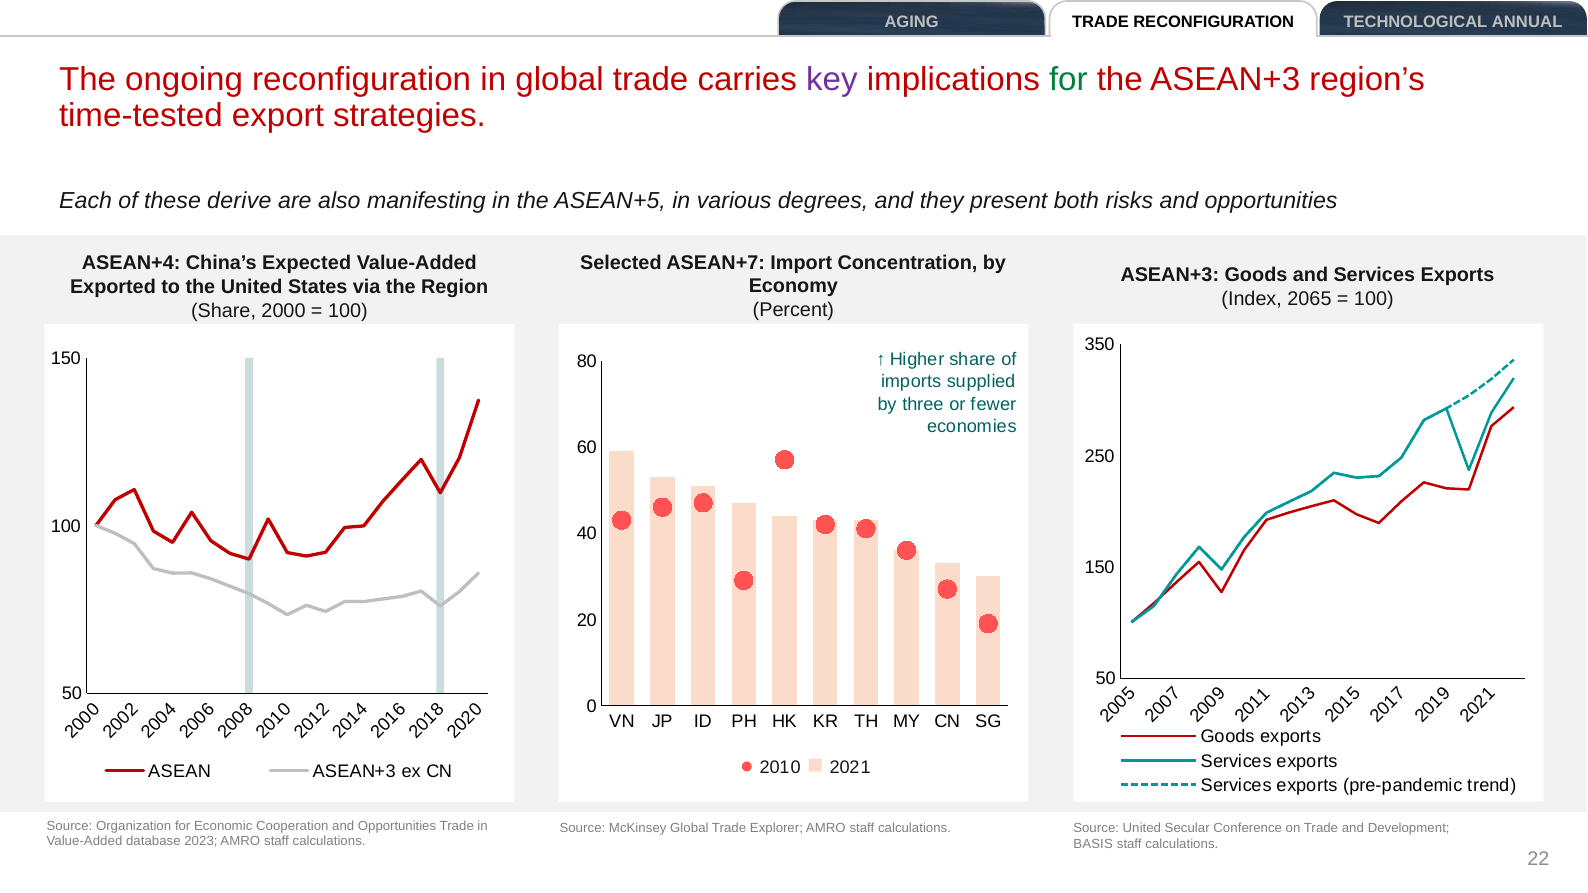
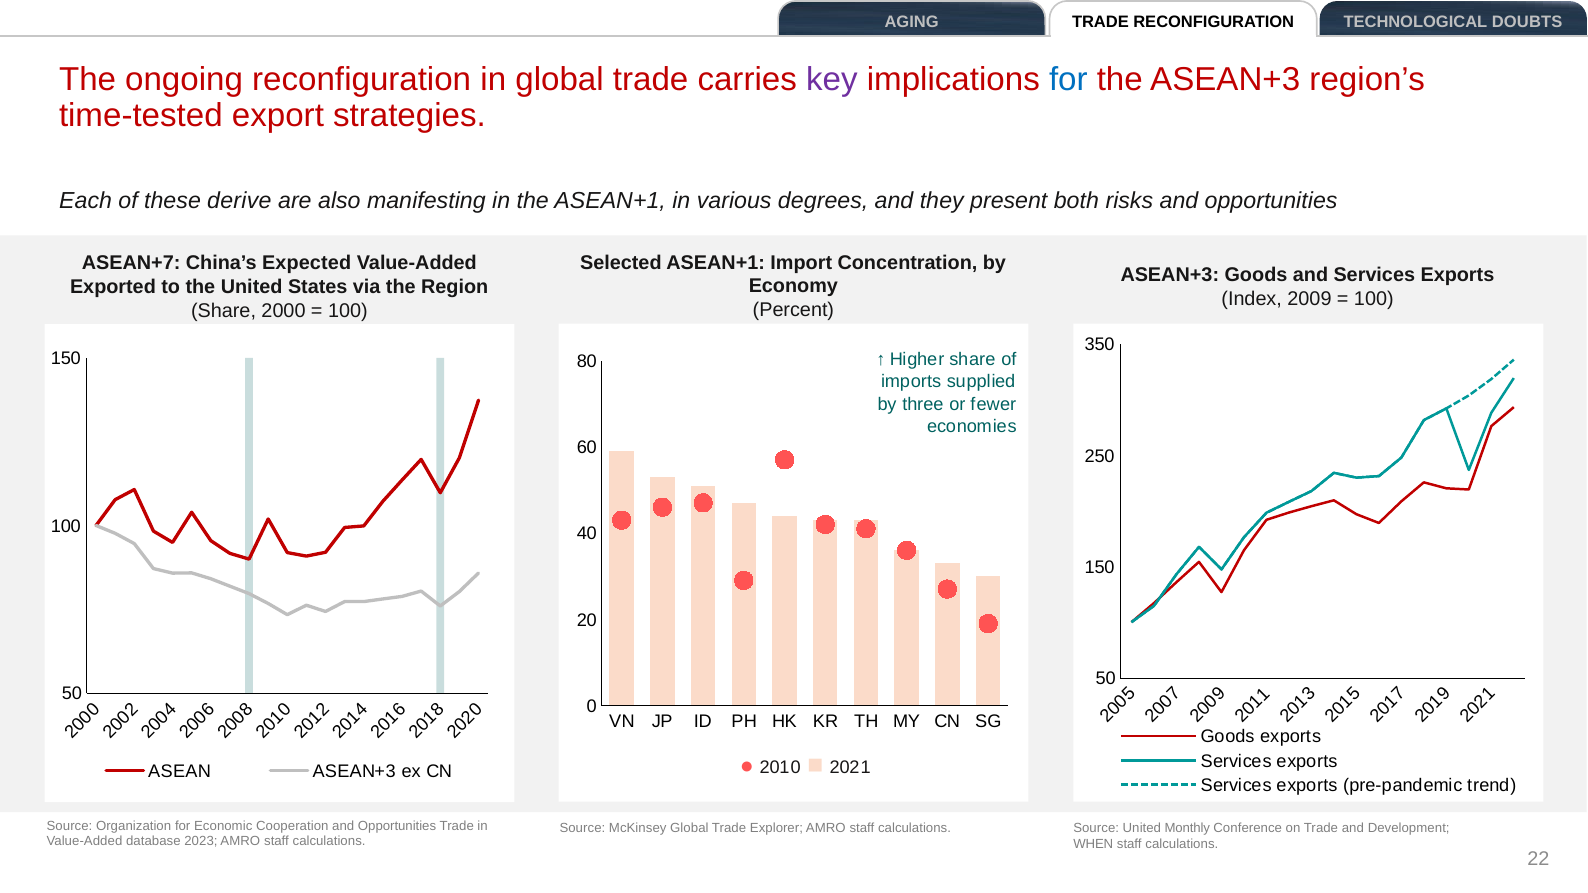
ANNUAL: ANNUAL -> DOUBTS
for at (1068, 80) colour: green -> blue
the ASEAN+5: ASEAN+5 -> ASEAN+1
Selected ASEAN+7: ASEAN+7 -> ASEAN+1
ASEAN+4: ASEAN+4 -> ASEAN+7
2065: 2065 -> 2009
Secular: Secular -> Monthly
BASIS: BASIS -> WHEN
